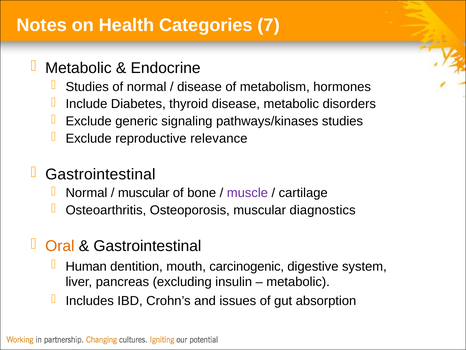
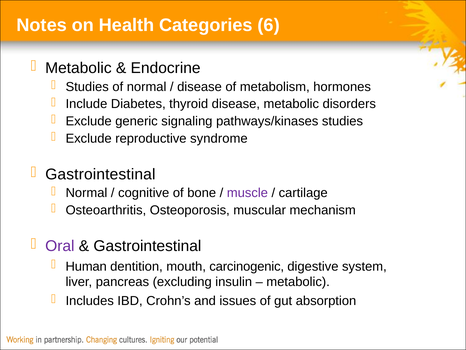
7: 7 -> 6
relevance: relevance -> syndrome
muscular at (144, 193): muscular -> cognitive
diagnostics: diagnostics -> mechanism
Oral colour: orange -> purple
